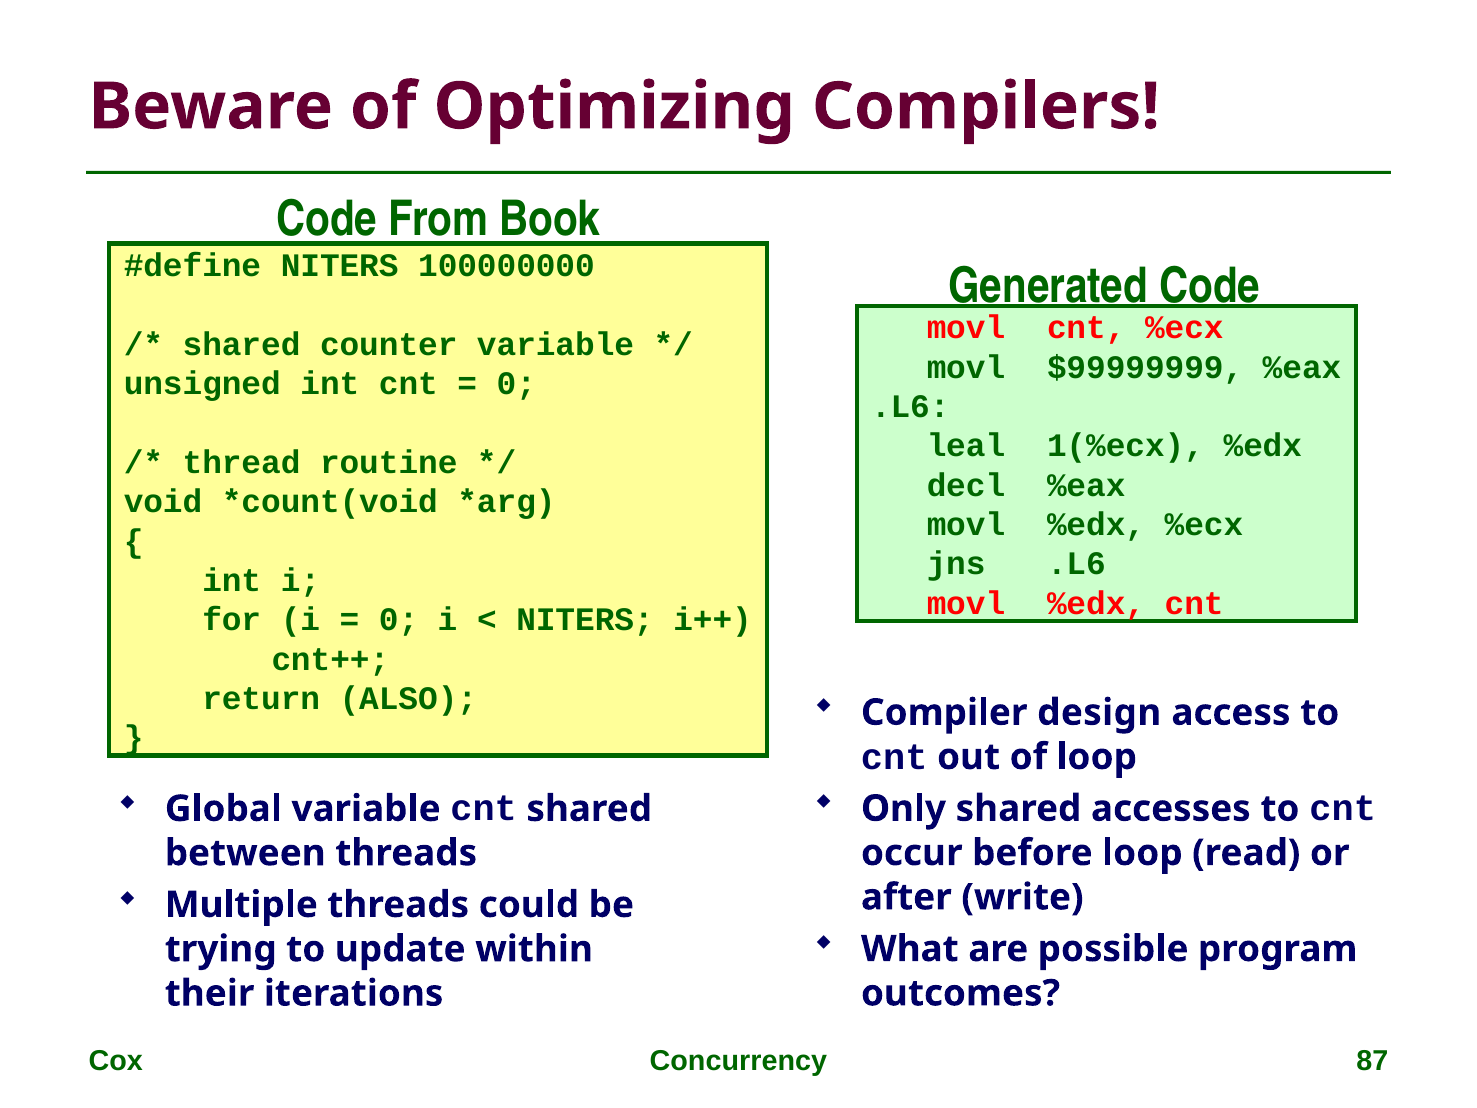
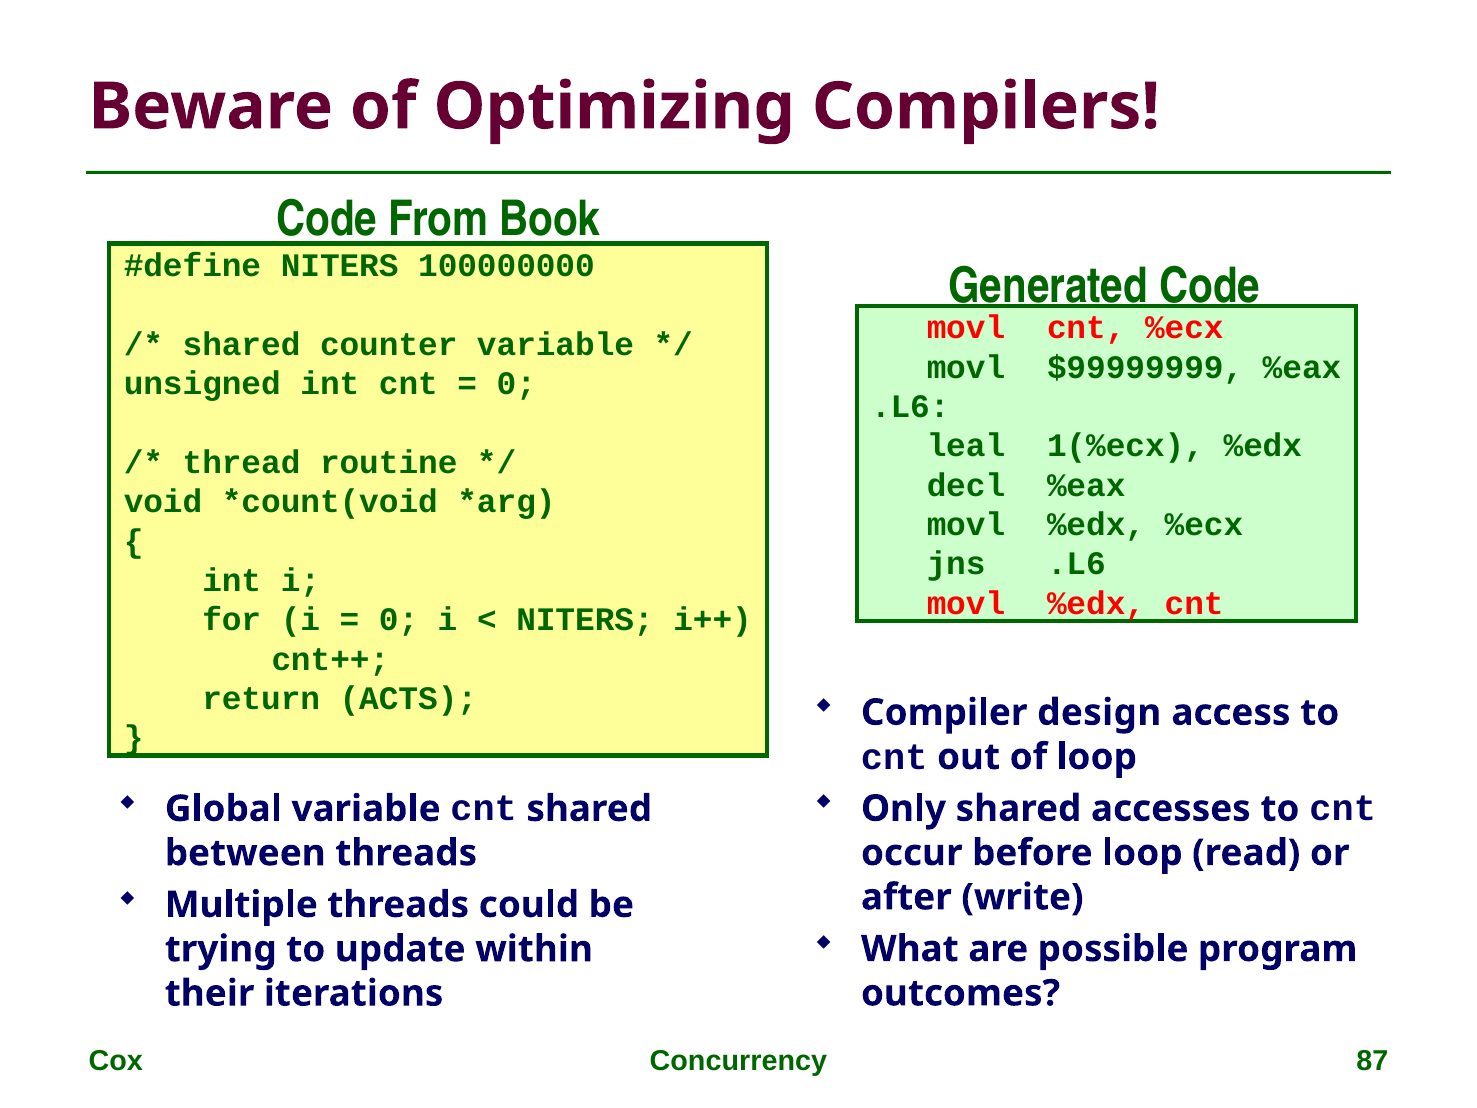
ALSO: ALSO -> ACTS
